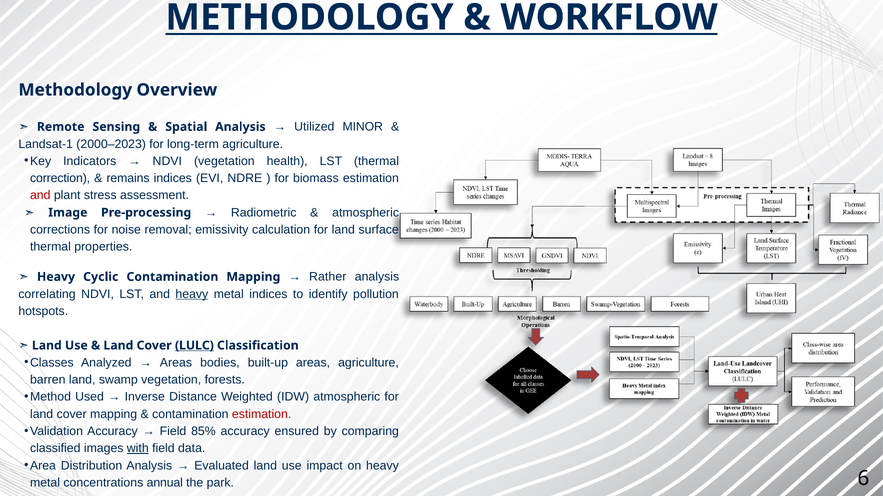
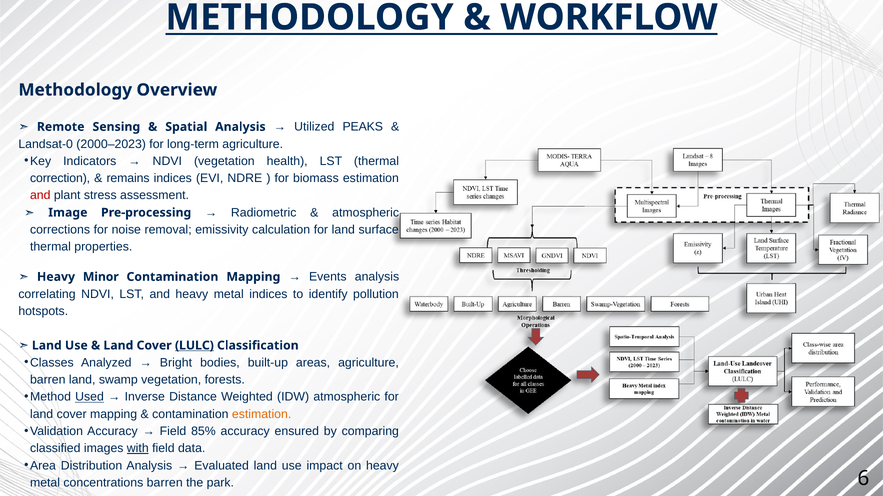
MINOR: MINOR -> PEAKS
Landsat-1: Landsat-1 -> Landsat-0
Cyclic: Cyclic -> Minor
Rather: Rather -> Events
heavy at (192, 294) underline: present -> none
Areas at (176, 363): Areas -> Bright
Used underline: none -> present
estimation at (262, 415) colour: red -> orange
concentrations annual: annual -> barren
